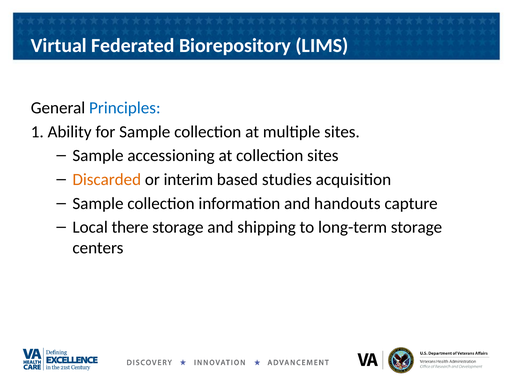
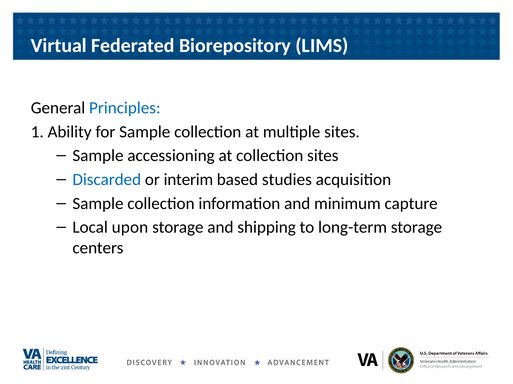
Discarded colour: orange -> blue
handouts: handouts -> minimum
there: there -> upon
